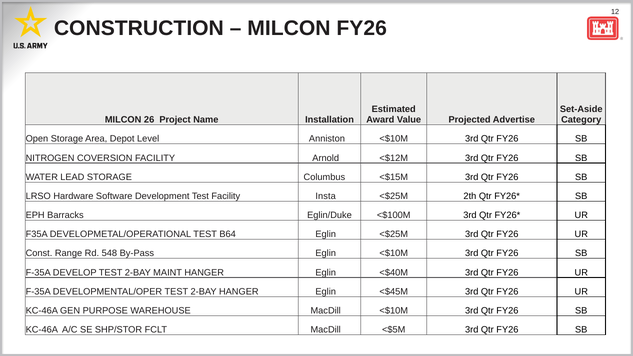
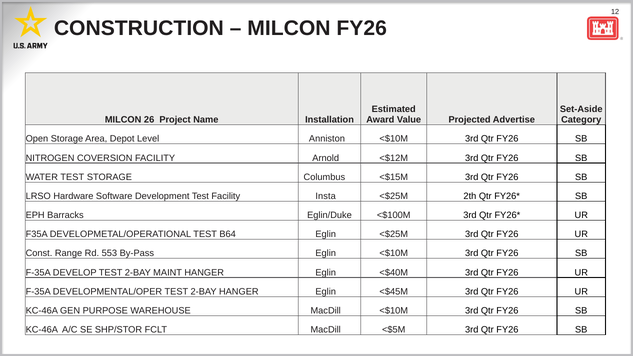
WATER LEAD: LEAD -> TEST
548: 548 -> 553
